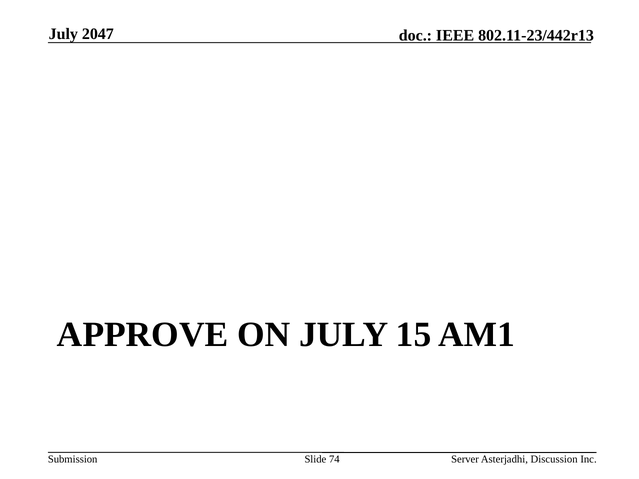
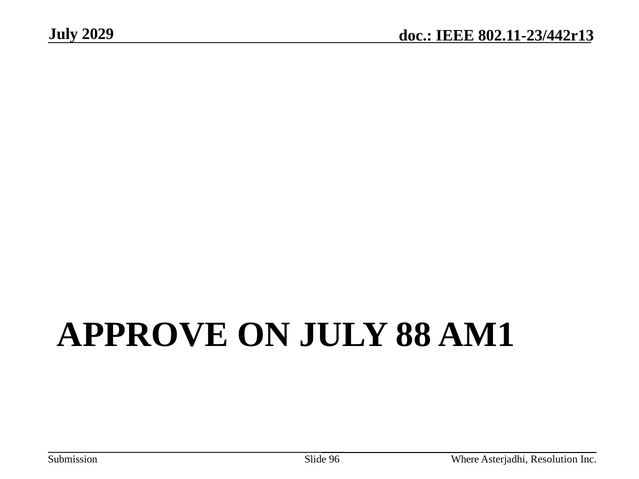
2047: 2047 -> 2029
15: 15 -> 88
74: 74 -> 96
Server: Server -> Where
Discussion: Discussion -> Resolution
